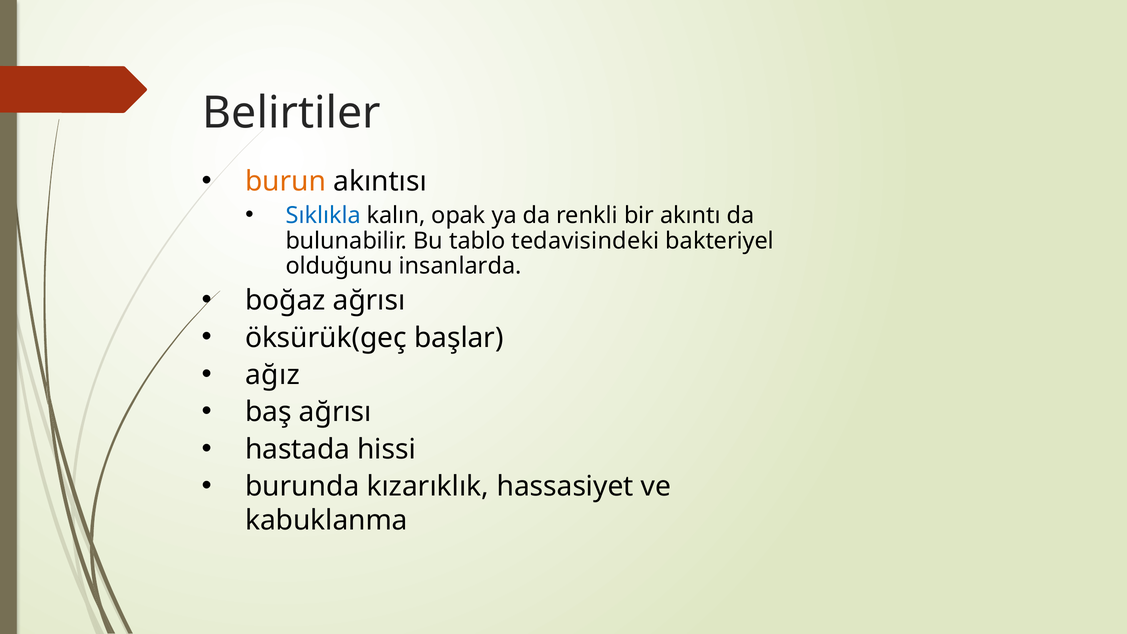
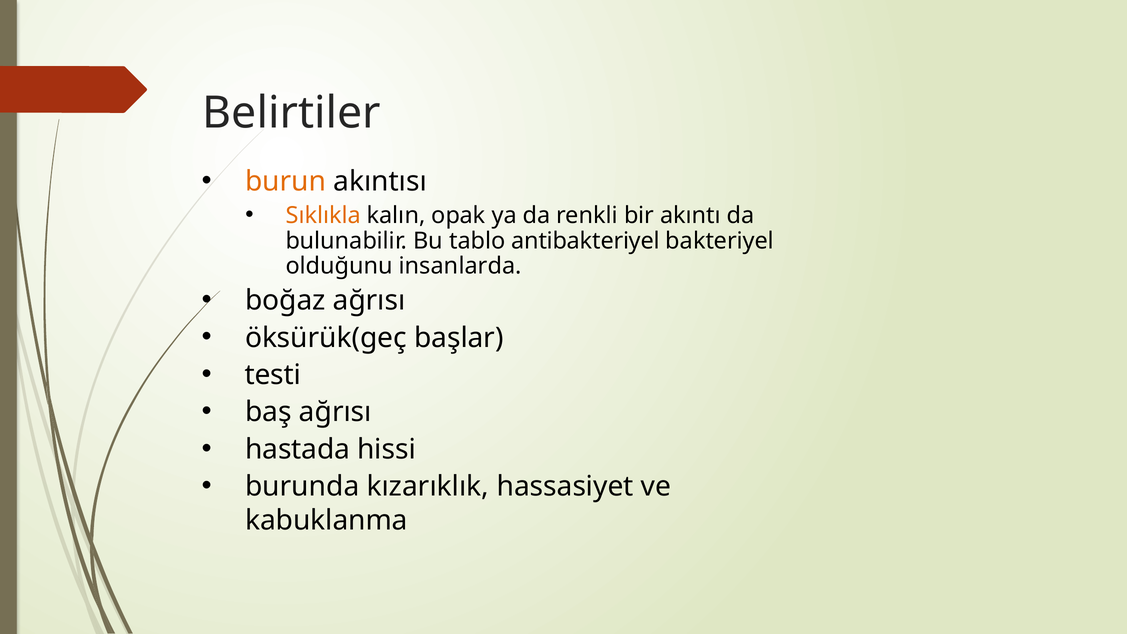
Sıklıkla colour: blue -> orange
tedavisindeki: tedavisindeki -> antibakteriyel
ağız: ağız -> testi
